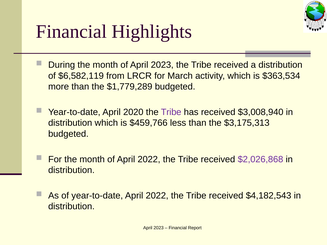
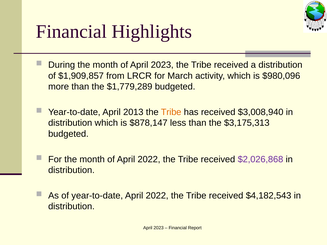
$6,582,119: $6,582,119 -> $1,909,857
$363,534: $363,534 -> $980,096
2020: 2020 -> 2013
Tribe at (171, 112) colour: purple -> orange
$459,766: $459,766 -> $878,147
